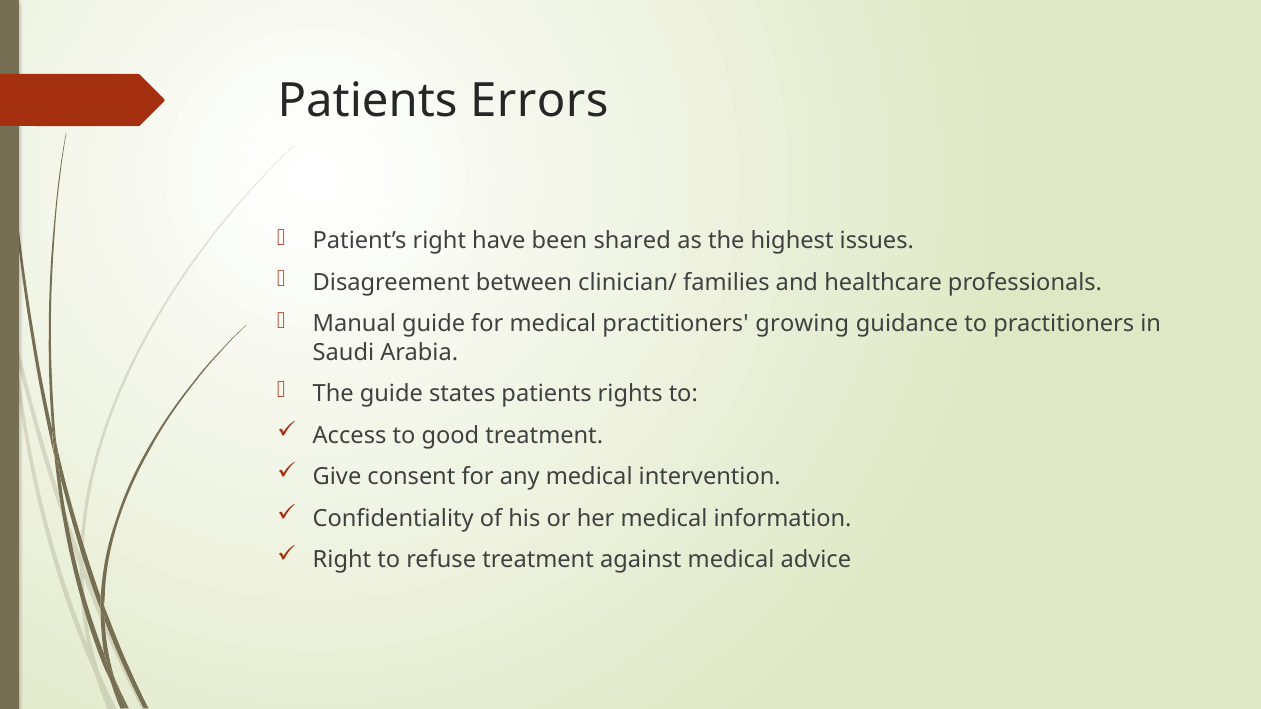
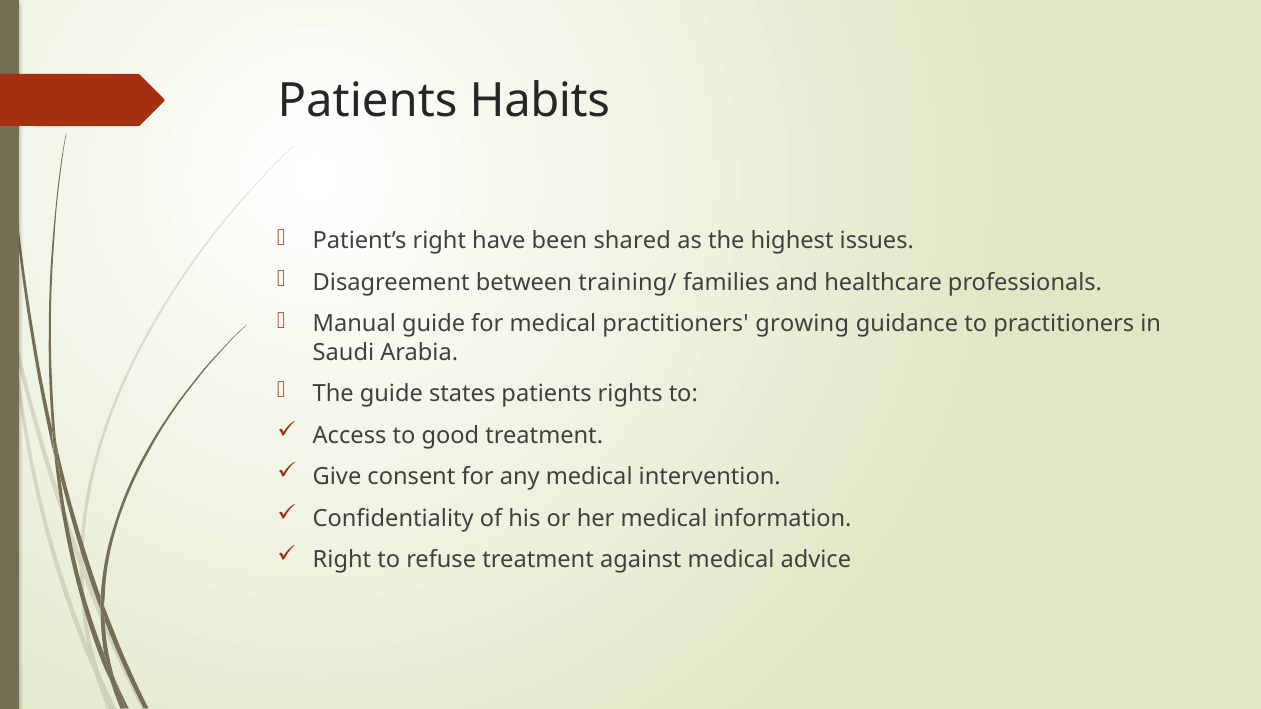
Errors: Errors -> Habits
clinician/: clinician/ -> training/
